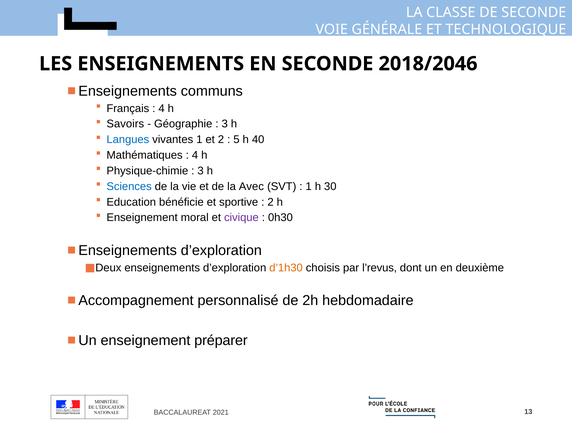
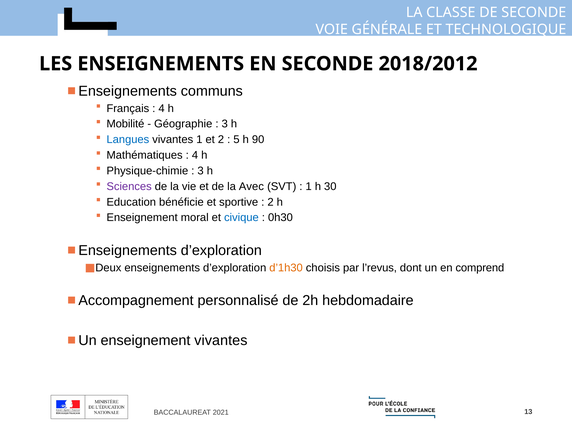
2018/2046: 2018/2046 -> 2018/2012
Savoirs: Savoirs -> Mobilité
40: 40 -> 90
Sciences colour: blue -> purple
civique colour: purple -> blue
deuxième: deuxième -> comprend
enseignement préparer: préparer -> vivantes
